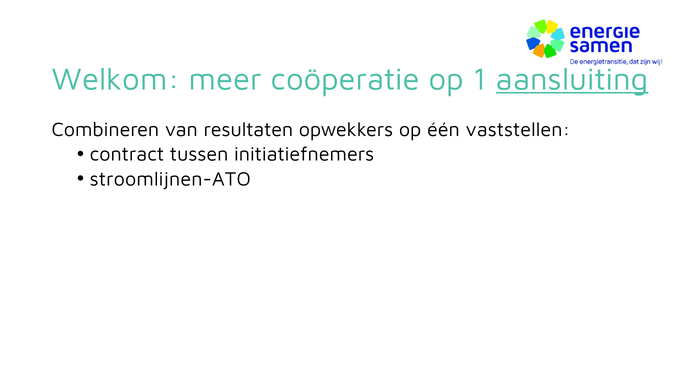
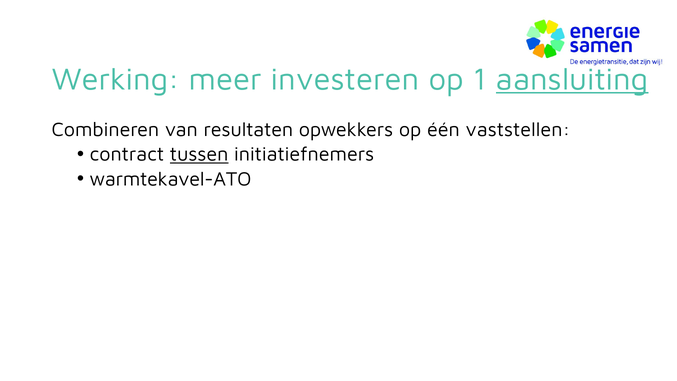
Welkom: Welkom -> Werking
coöperatie: coöperatie -> investeren
tussen underline: none -> present
stroomlijnen-ATO: stroomlijnen-ATO -> warmtekavel-ATO
